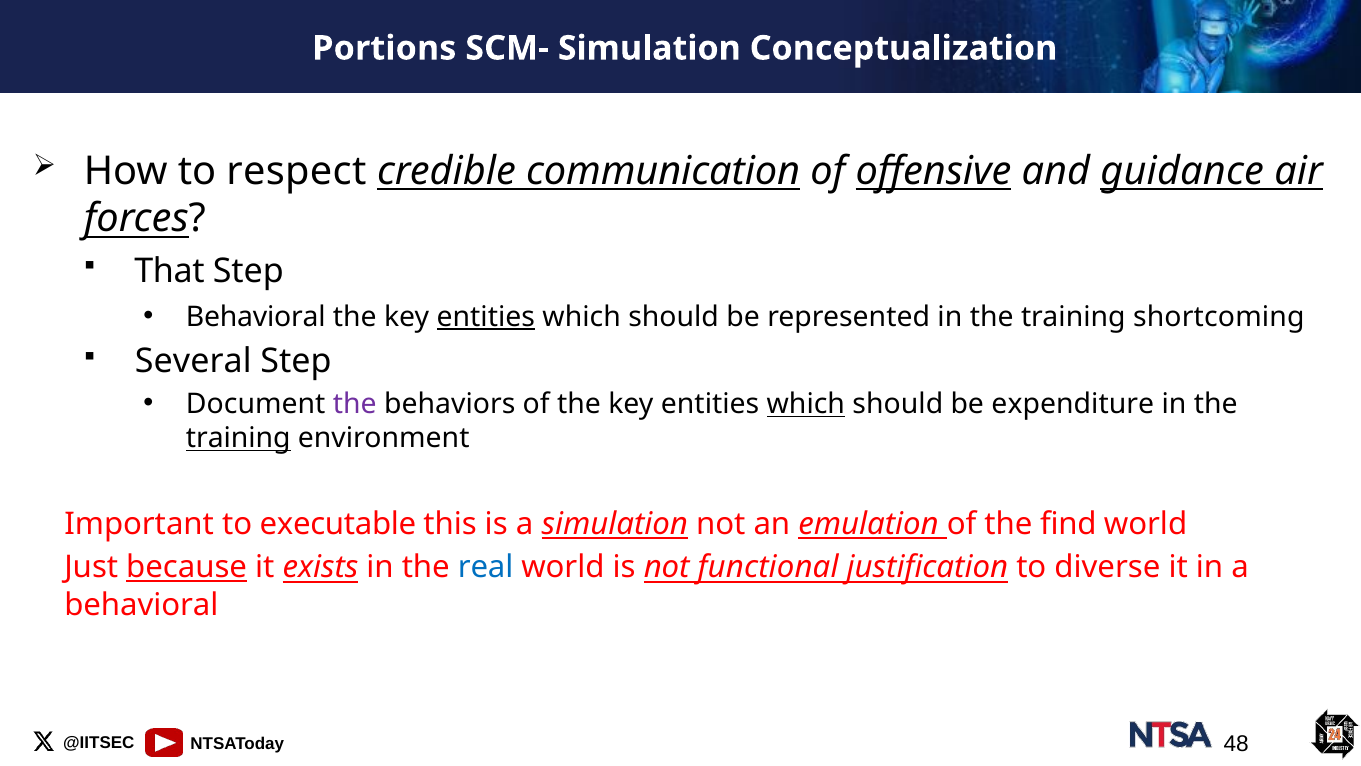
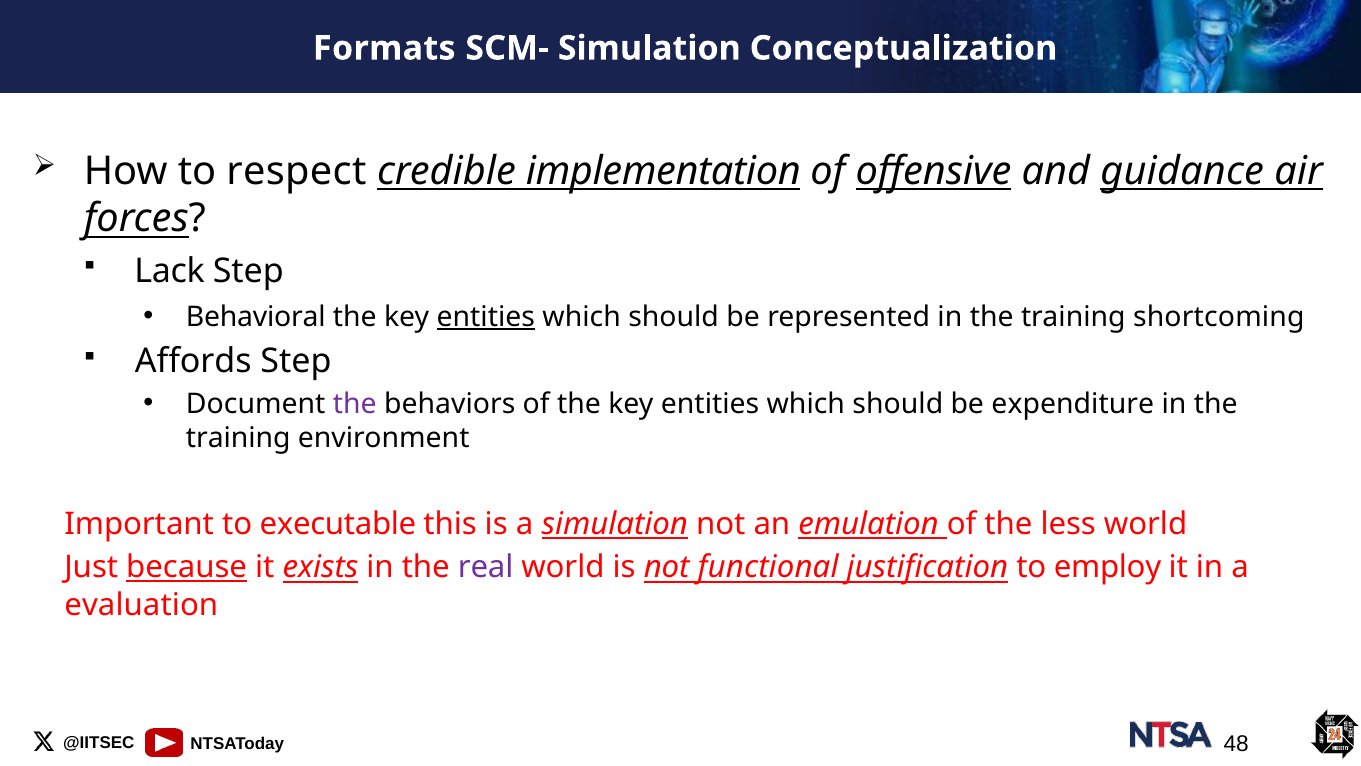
Portions: Portions -> Formats
communication: communication -> implementation
That: That -> Lack
Several: Several -> Affords
which at (806, 404) underline: present -> none
training at (238, 438) underline: present -> none
find: find -> less
real colour: blue -> purple
diverse: diverse -> employ
behavioral at (141, 605): behavioral -> evaluation
